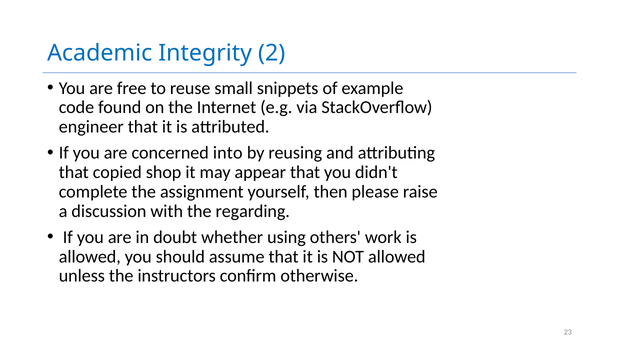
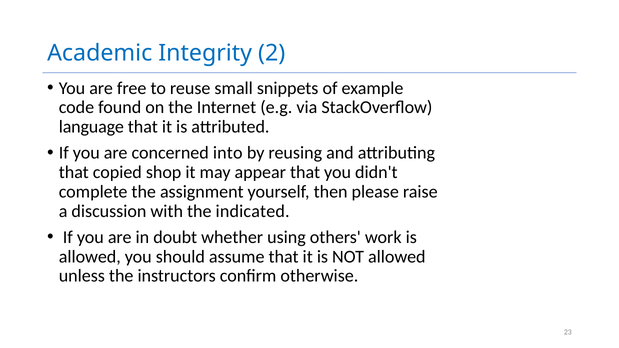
engineer: engineer -> language
regarding: regarding -> indicated
